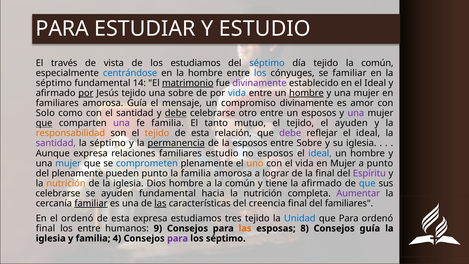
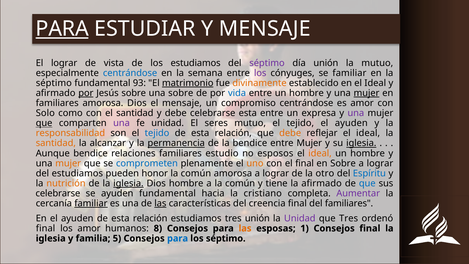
PARA at (62, 29) underline: none -> present
Y ESTUDIO: ESTUDIO -> MENSAJE
El través: través -> lograr
séptimo at (267, 63) colour: blue -> purple
día tejido: tejido -> unión
común at (377, 63): común -> mutuo
la hombre: hombre -> semana
los at (260, 73) colour: blue -> purple
14: 14 -> 93
divinamente at (259, 83) colour: purple -> orange
Jesús tejido: tejido -> sobre
hombre at (306, 93) underline: present -> none
mujer at (367, 93) underline: none -> present
amorosa Guía: Guía -> Dios
compromiso divinamente: divinamente -> centrándose
debe at (176, 113) underline: present -> none
celebrarse otro: otro -> esta
un esposos: esposos -> expresa
fe familia: familia -> unidad
tanto: tanto -> seres
tejido at (157, 133) colour: orange -> blue
debe at (290, 133) colour: purple -> orange
santidad at (56, 143) colour: purple -> orange
séptimo at (108, 143): séptimo -> alcanzar
la esposos: esposos -> bendice
entre Sobre: Sobre -> Mujer
iglesia at (361, 143) underline: none -> present
Aunque expresa: expresa -> bendice
ideal at (320, 153) colour: blue -> orange
mujer at (68, 163) colour: blue -> orange
el vida: vida -> final
en Mujer: Mujer -> Sobre
punto at (380, 163): punto -> lograr
del plenamente: plenamente -> estudiamos
pueden punto: punto -> honor
familia at (196, 173): familia -> común
la final: final -> otro
Espíritu colour: purple -> blue
iglesia at (128, 183) underline: none -> present
hacia la nutrición: nutrición -> cristiano
En el ordenó: ordenó -> ayuden
expresa at (150, 218): expresa -> relación
tres tejido: tejido -> unión
Unidad at (300, 218) colour: blue -> purple
que Para: Para -> Tres
los entre: entre -> amor
9: 9 -> 8
8: 8 -> 1
Consejos guía: guía -> final
4: 4 -> 5
para at (178, 238) colour: purple -> blue
